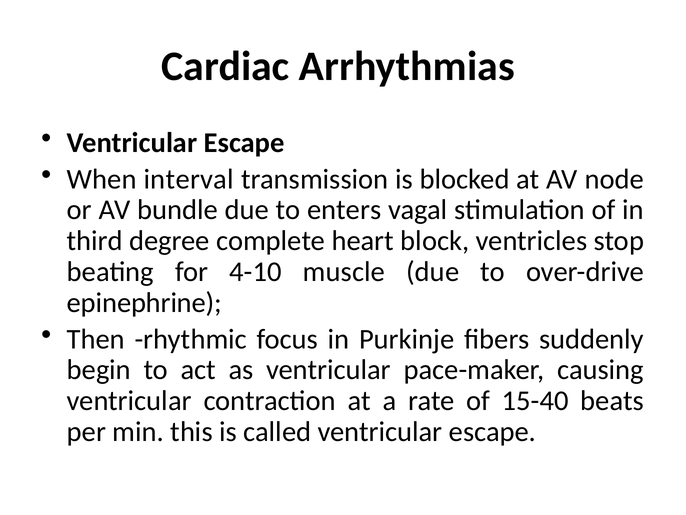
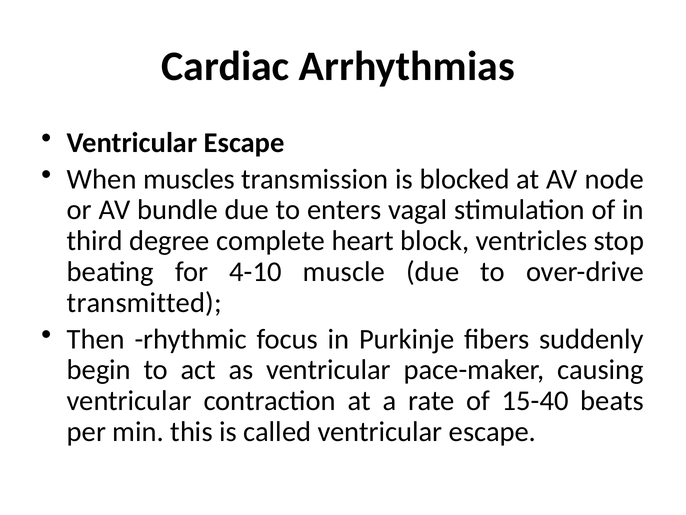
interval: interval -> muscles
epinephrine: epinephrine -> transmitted
